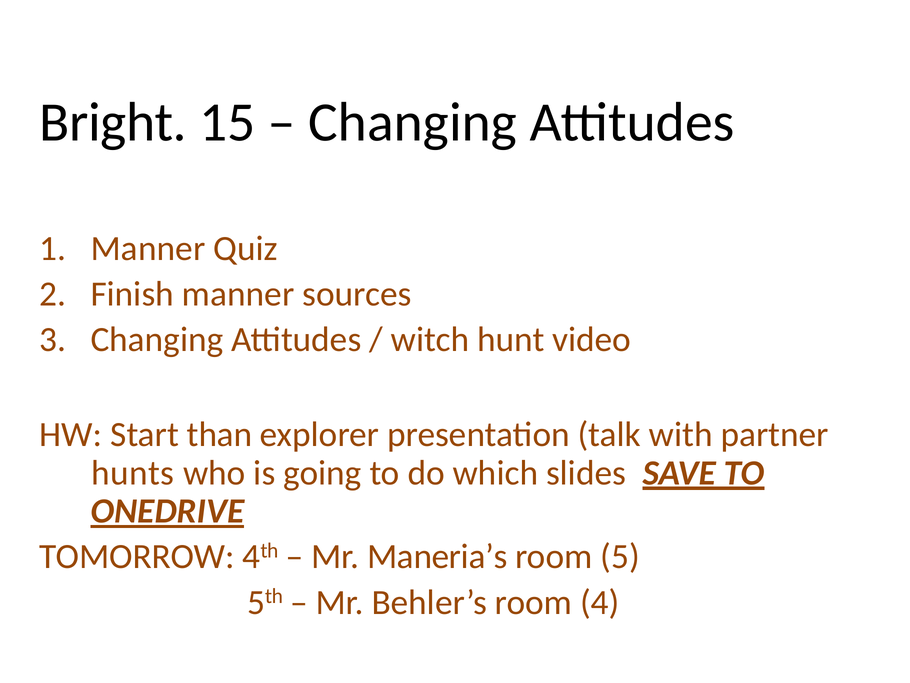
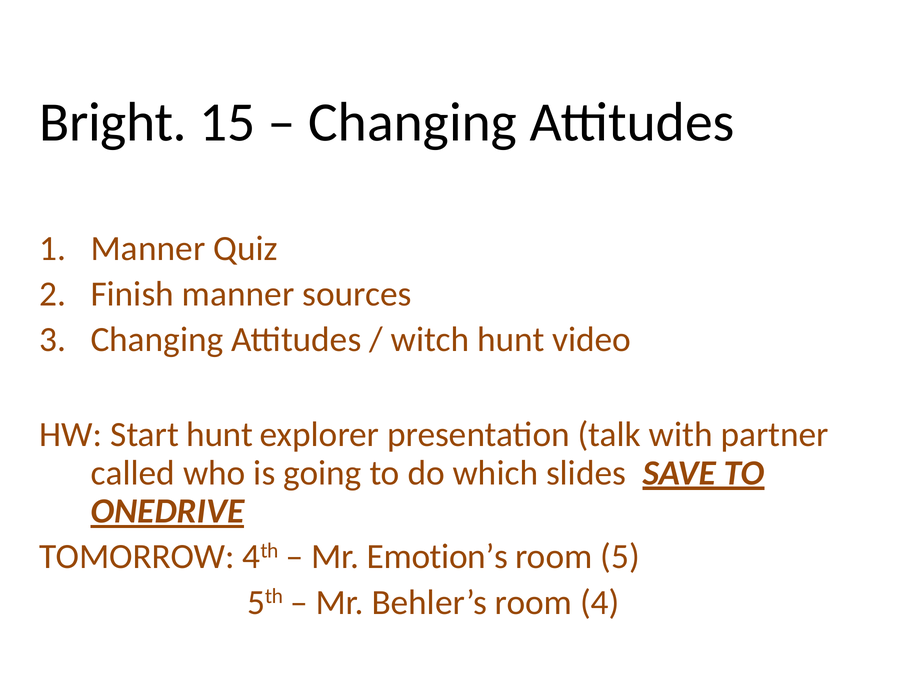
Start than: than -> hunt
hunts: hunts -> called
Maneria’s: Maneria’s -> Emotion’s
